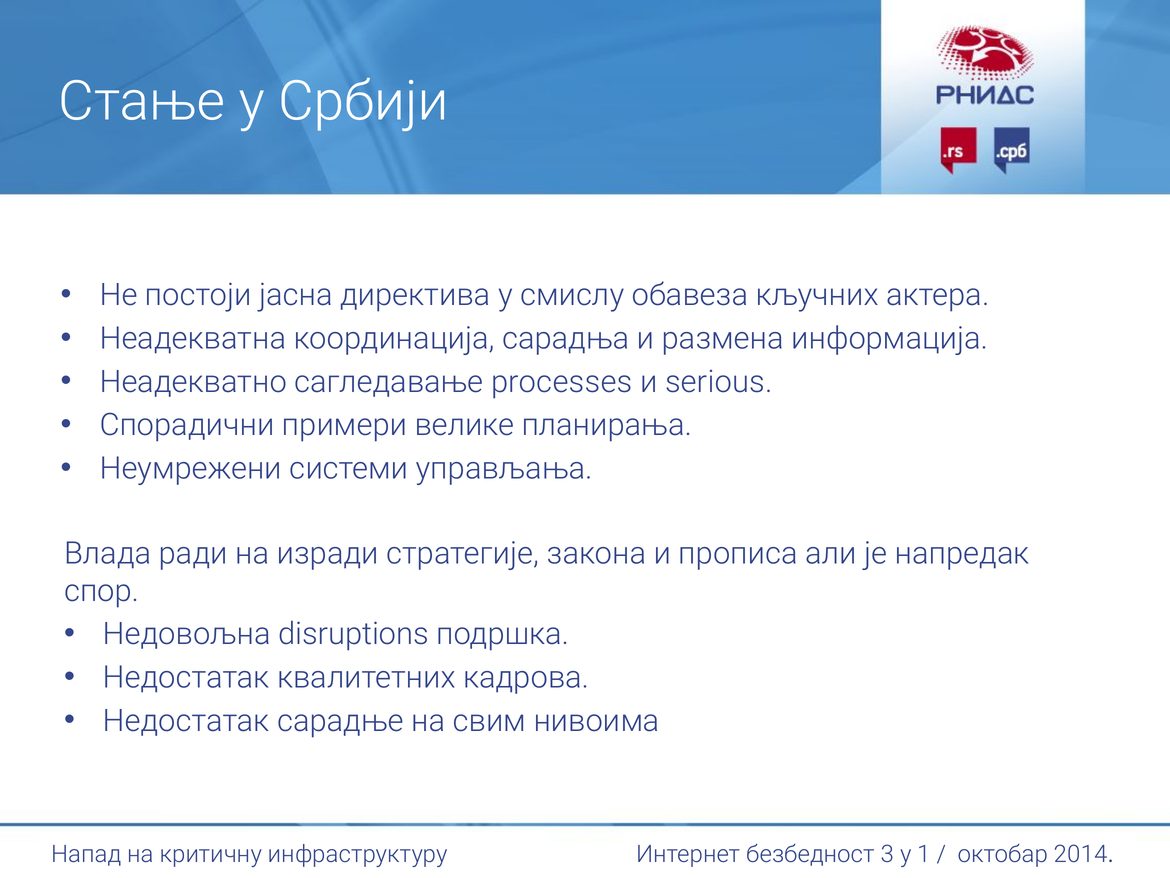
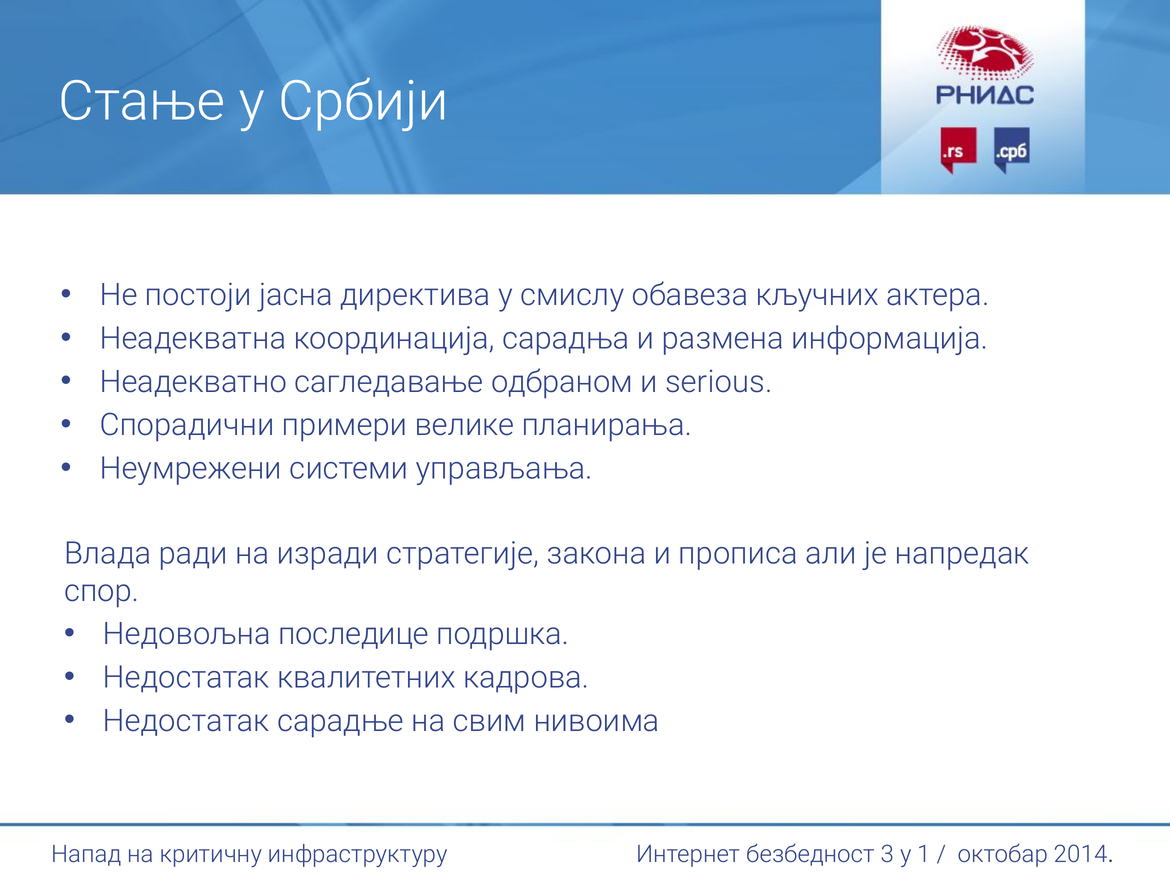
processes: processes -> одбраном
disruptions: disruptions -> последице
